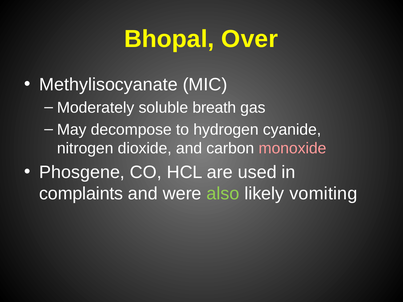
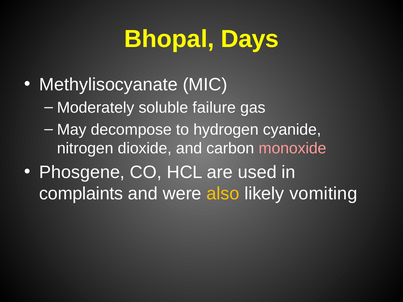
Over: Over -> Days
breath: breath -> failure
also colour: light green -> yellow
